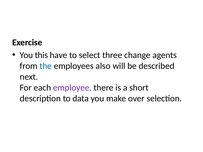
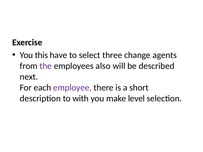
the colour: blue -> purple
data: data -> with
over: over -> level
